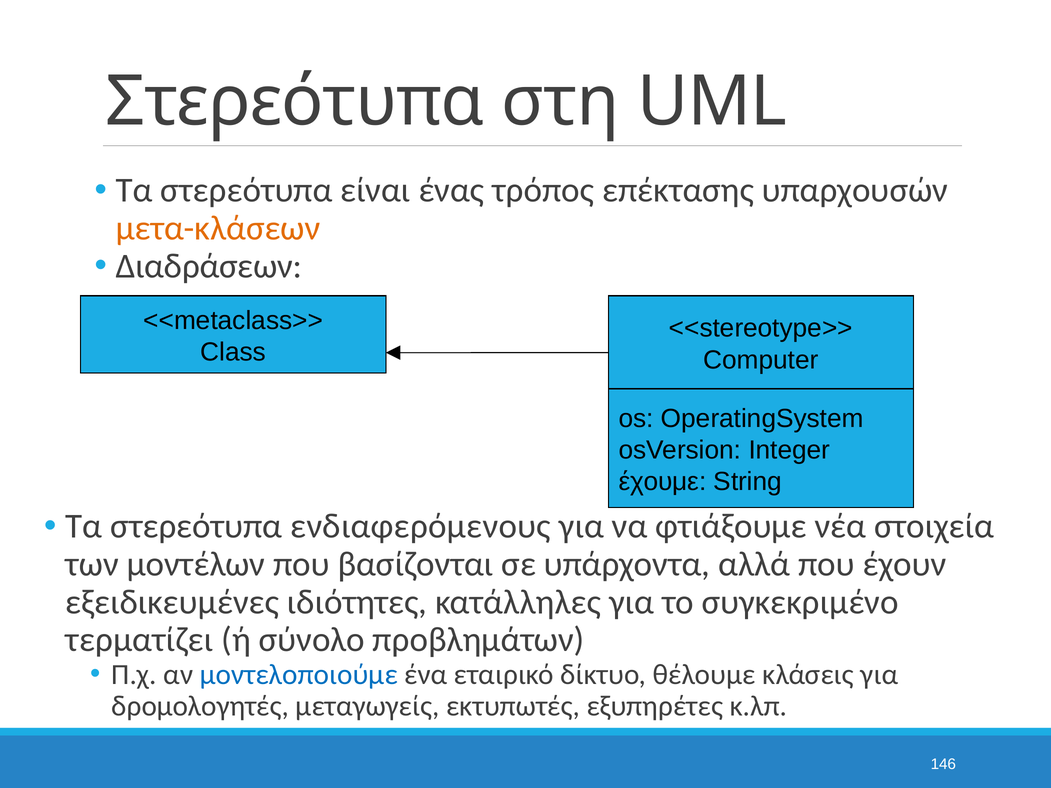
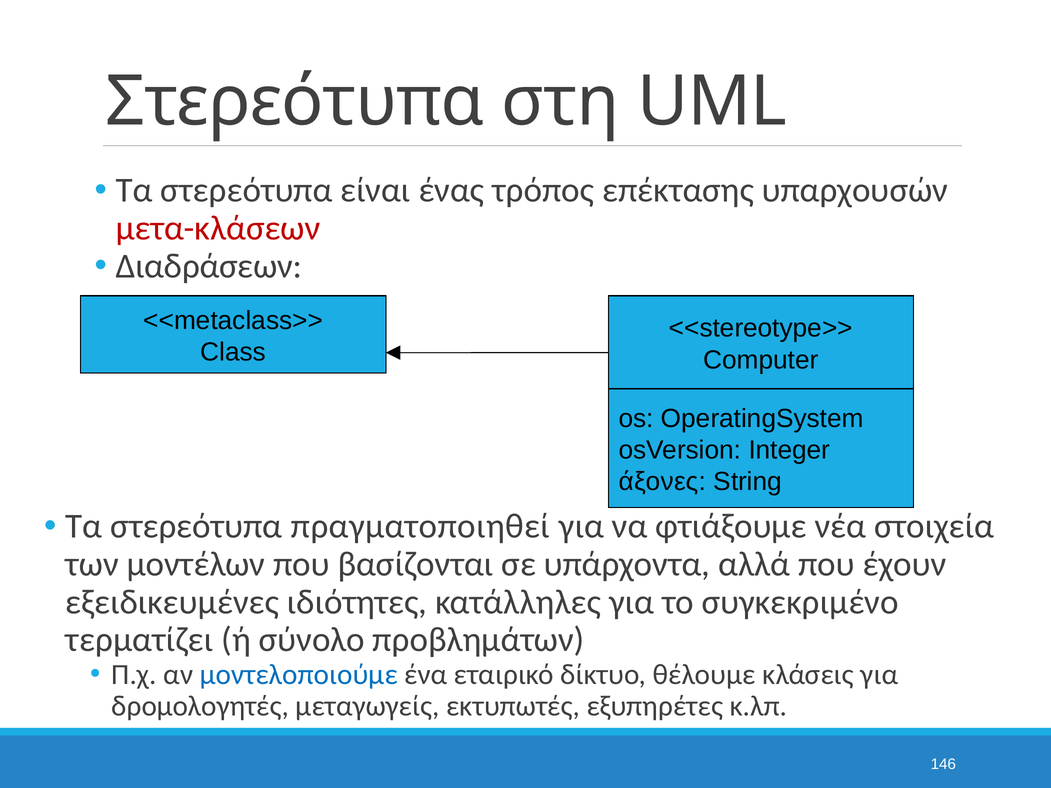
μετα-κλάσεων colour: orange -> red
έχουμε: έχουμε -> άξονες
ενδιαφερόμενους: ενδιαφερόμενους -> πραγματοποιηθεί
